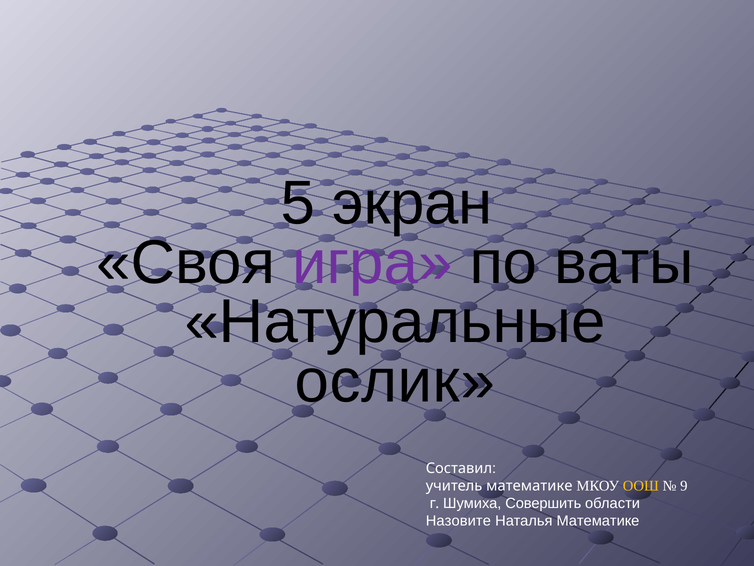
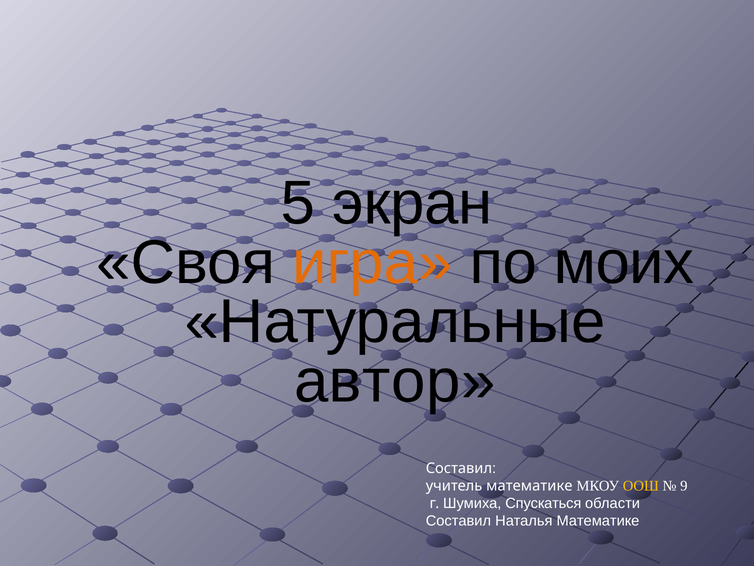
игра colour: purple -> orange
ваты: ваты -> моих
ослик: ослик -> автор
Совершить: Совершить -> Спускаться
Назовите at (458, 521): Назовите -> Составил
